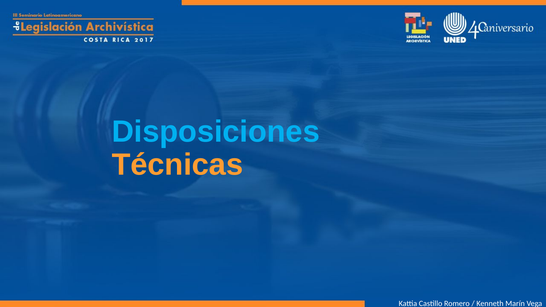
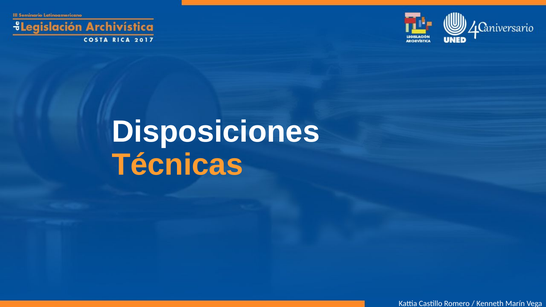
Disposiciones colour: light blue -> white
